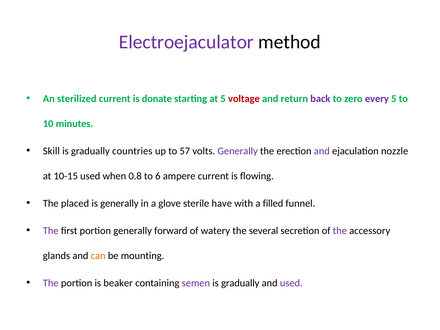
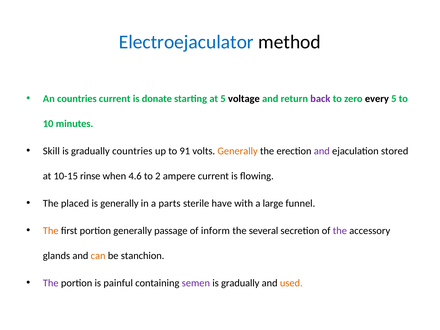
Electroejaculator colour: purple -> blue
An sterilized: sterilized -> countries
voltage colour: red -> black
every colour: purple -> black
57: 57 -> 91
Generally at (238, 151) colour: purple -> orange
nozzle: nozzle -> stored
10-15 used: used -> rinse
0.8: 0.8 -> 4.6
6: 6 -> 2
glove: glove -> parts
filled: filled -> large
The at (51, 231) colour: purple -> orange
forward: forward -> passage
watery: watery -> inform
mounting: mounting -> stanchion
beaker: beaker -> painful
used at (291, 283) colour: purple -> orange
